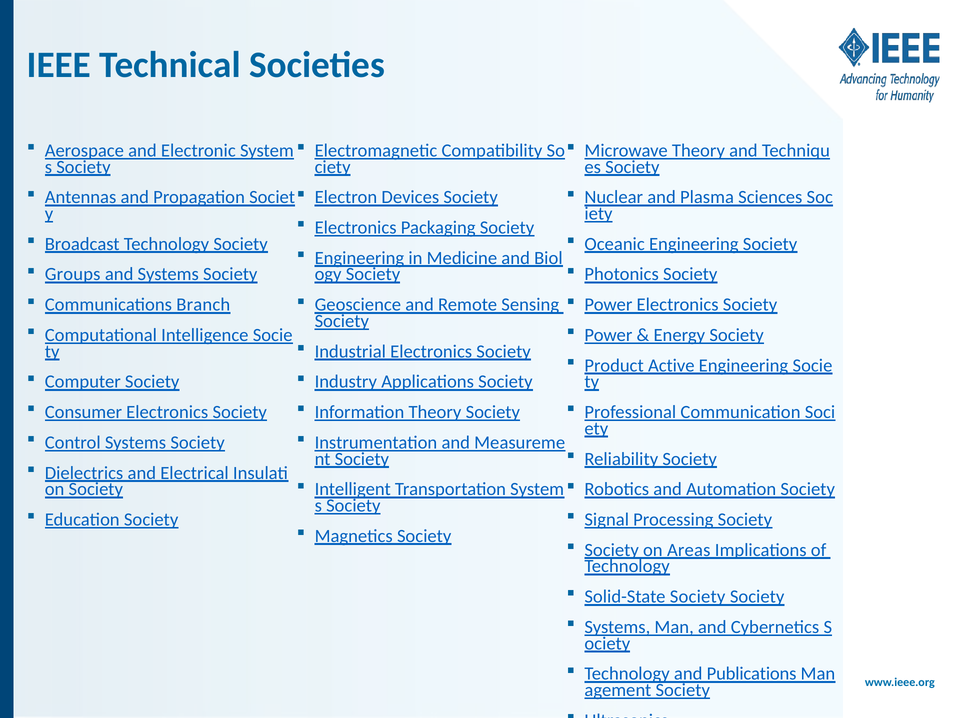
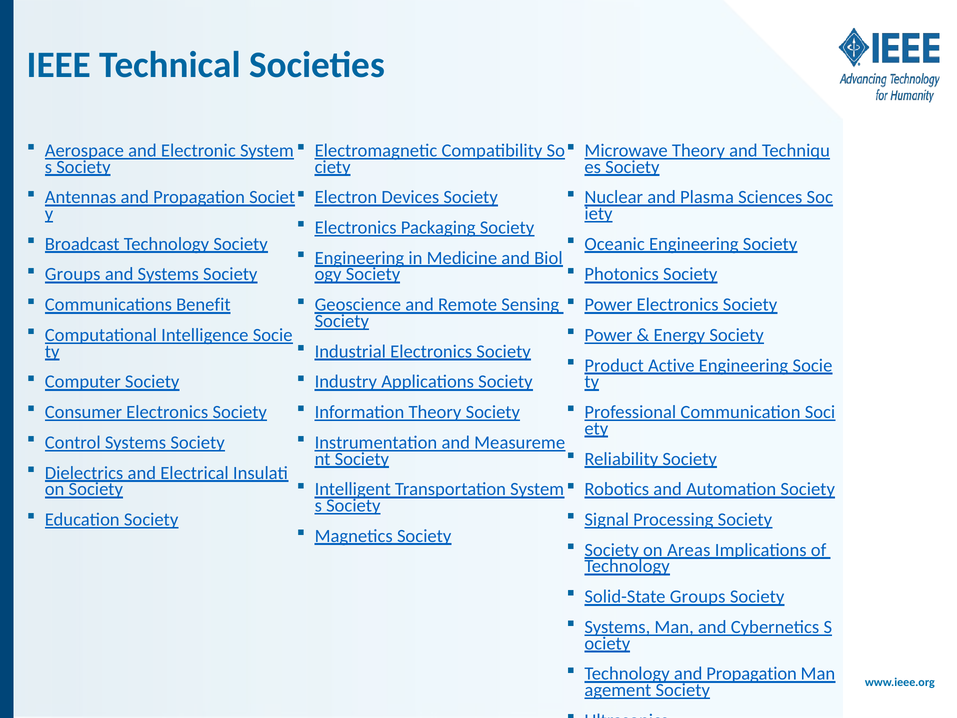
Branch: Branch -> Benefit
Solid-State Society: Society -> Groups
Technology and Publications: Publications -> Propagation
